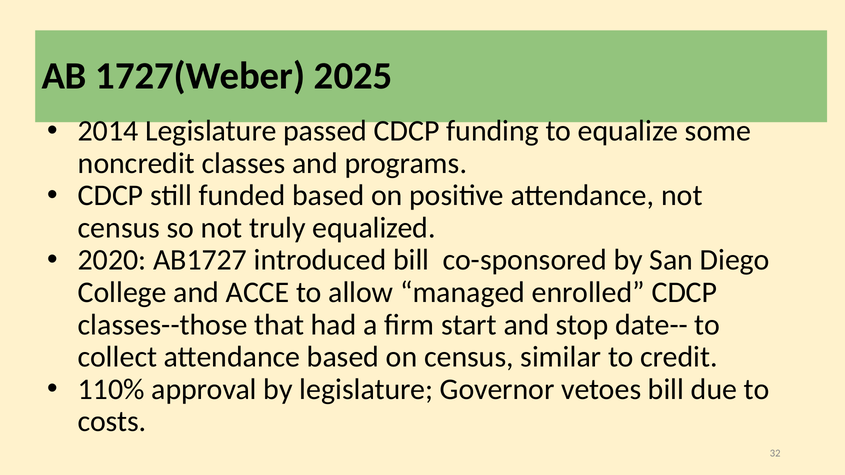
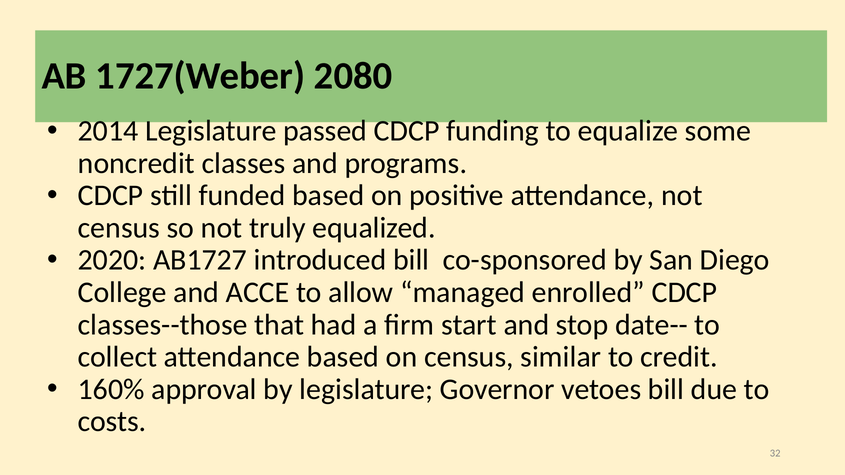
2025: 2025 -> 2080
110%: 110% -> 160%
